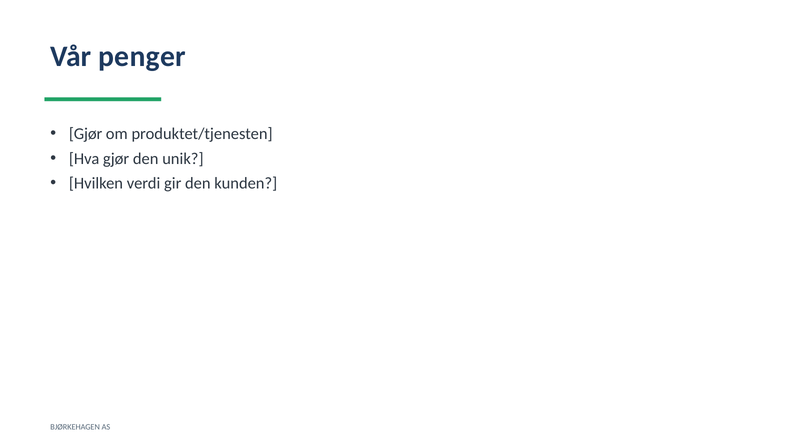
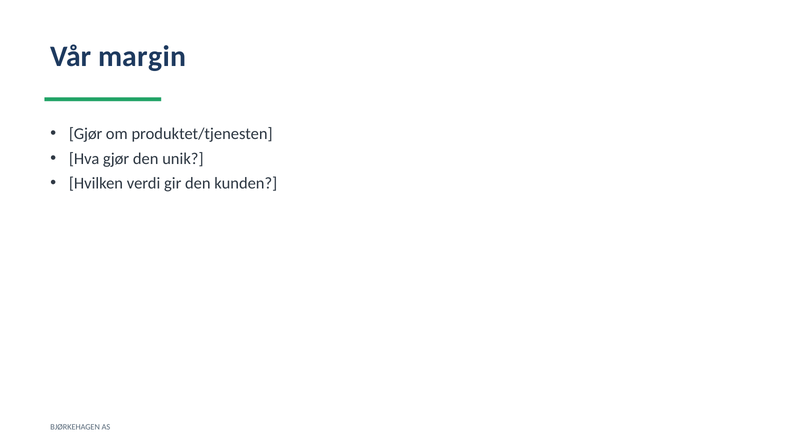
penger: penger -> margin
